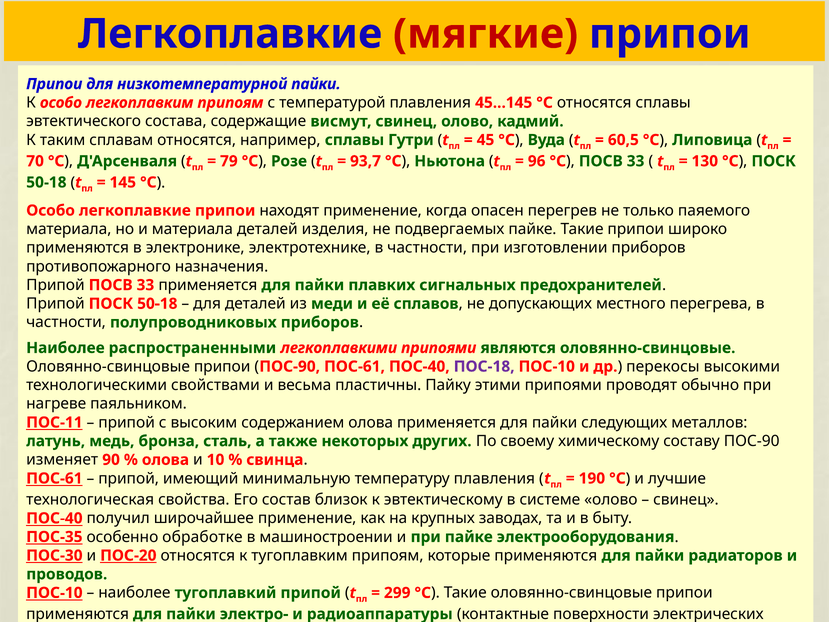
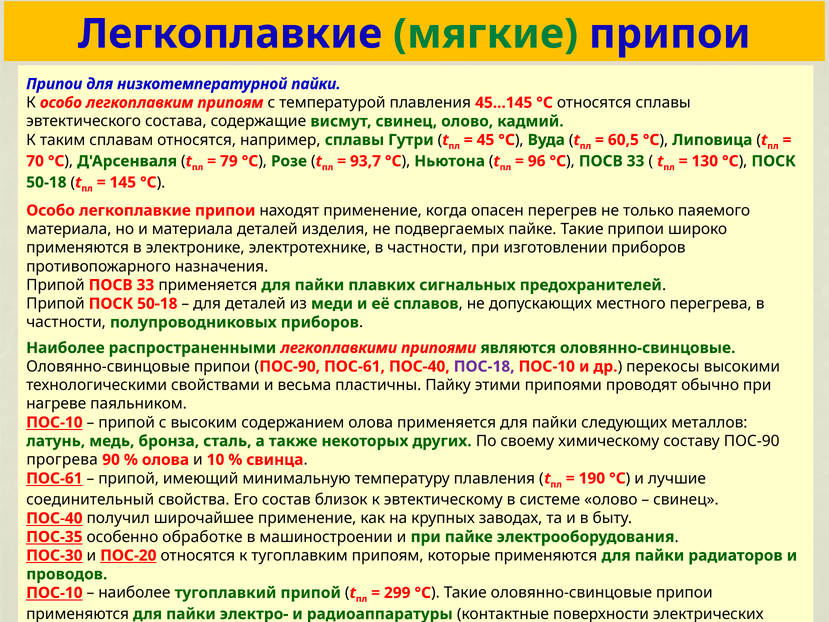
мягкие colour: red -> green
ПОС-11 at (54, 422): ПОС-11 -> ПОС-10
изменяет: изменяет -> прогрева
технологическая: технологическая -> соединительный
